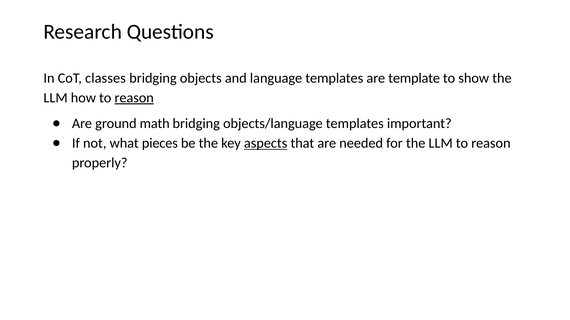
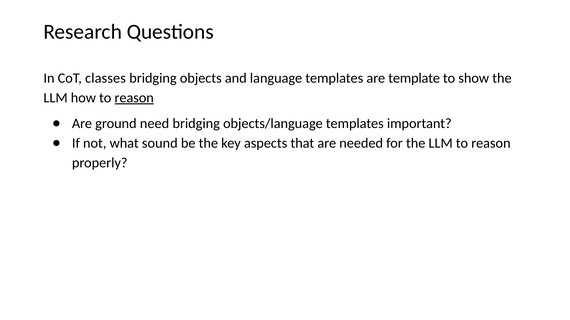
math: math -> need
pieces: pieces -> sound
aspects underline: present -> none
